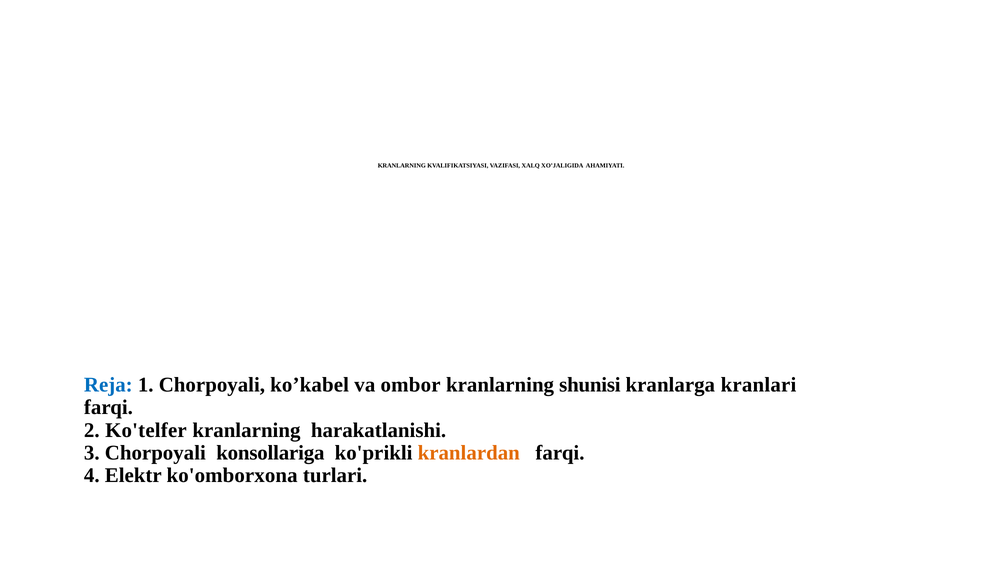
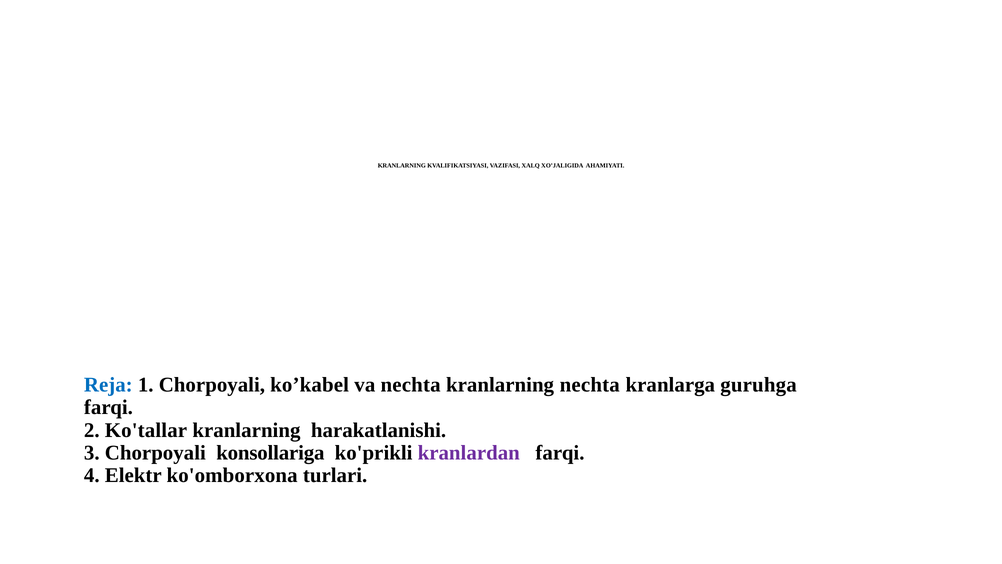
va ombor: ombor -> nechta
kranlarning shunisi: shunisi -> nechta
kranlari: kranlari -> guruhga
Ko'telfer: Ko'telfer -> Ko'tallar
kranlardan colour: orange -> purple
